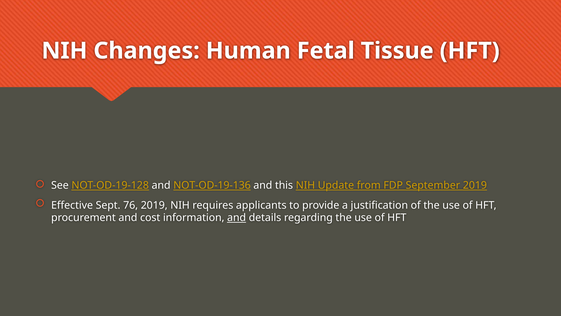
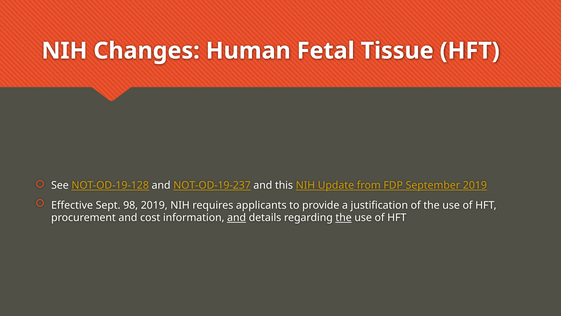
NOT-OD-19-136: NOT-OD-19-136 -> NOT-OD-19-237
76: 76 -> 98
the at (344, 218) underline: none -> present
